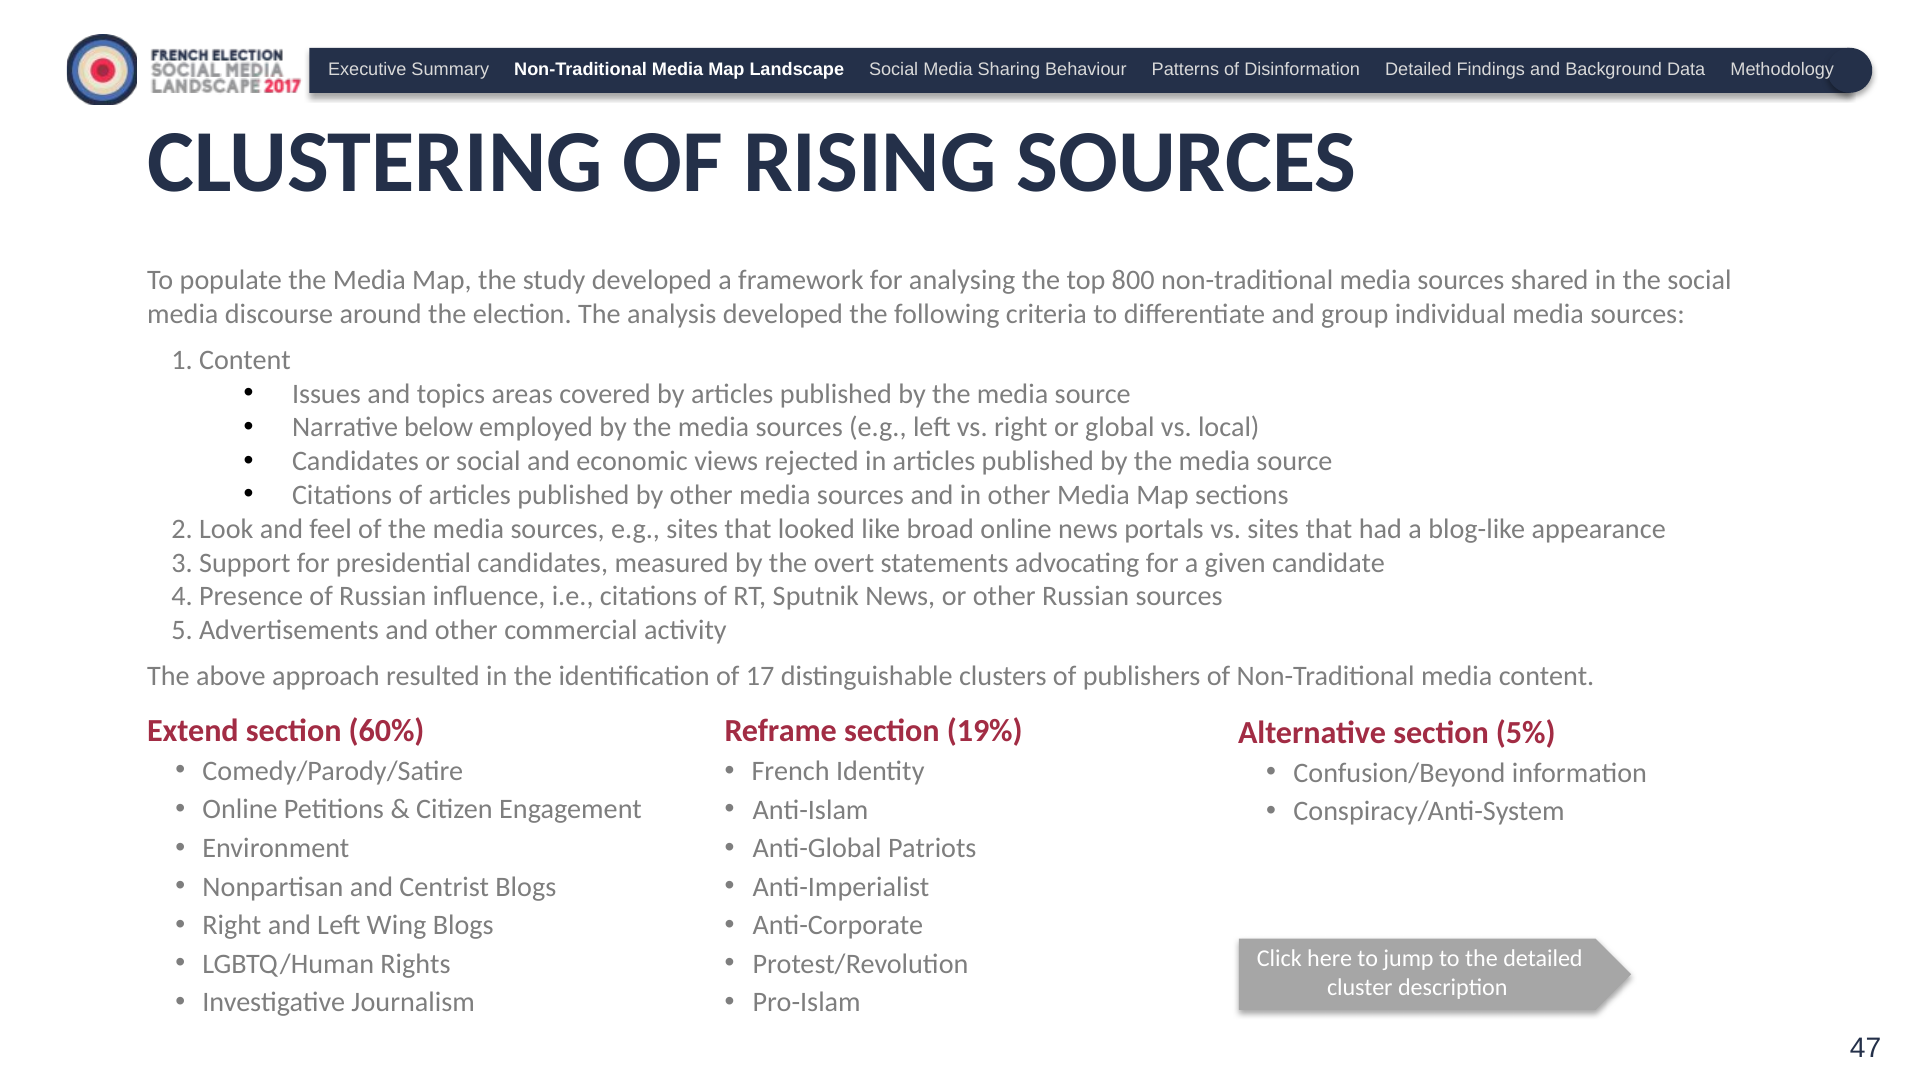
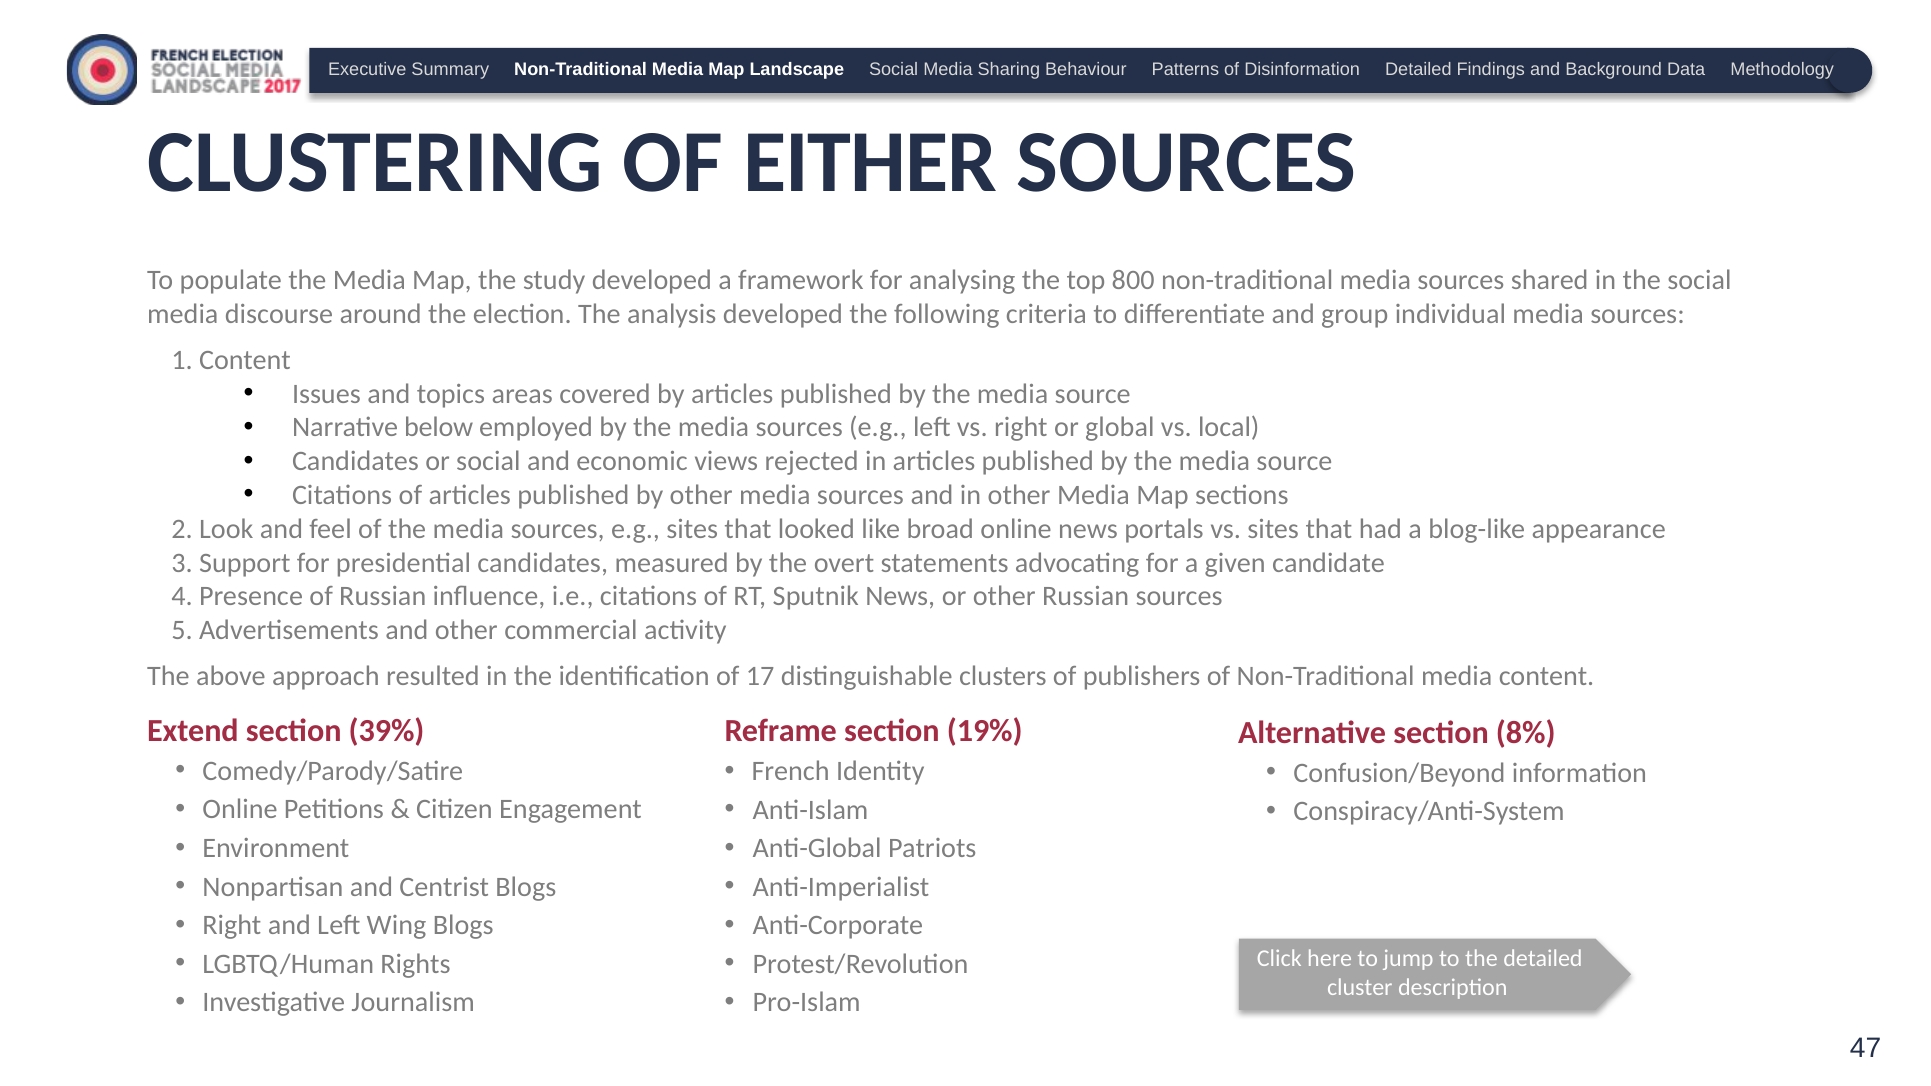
RISING: RISING -> EITHER
60%: 60% -> 39%
5%: 5% -> 8%
